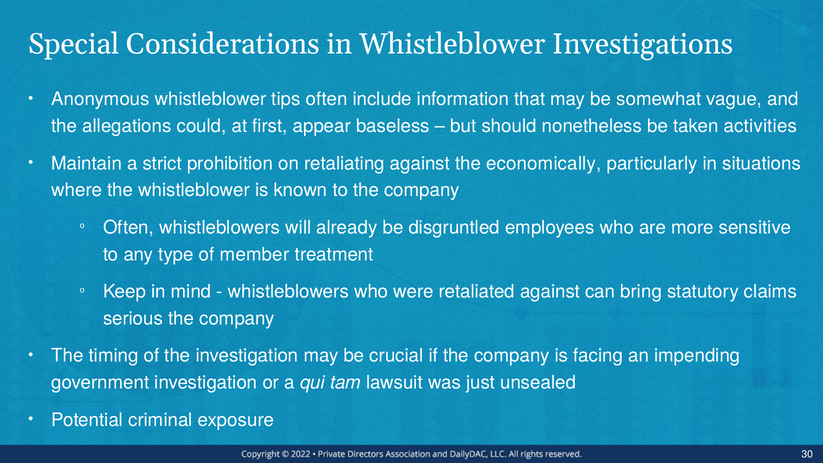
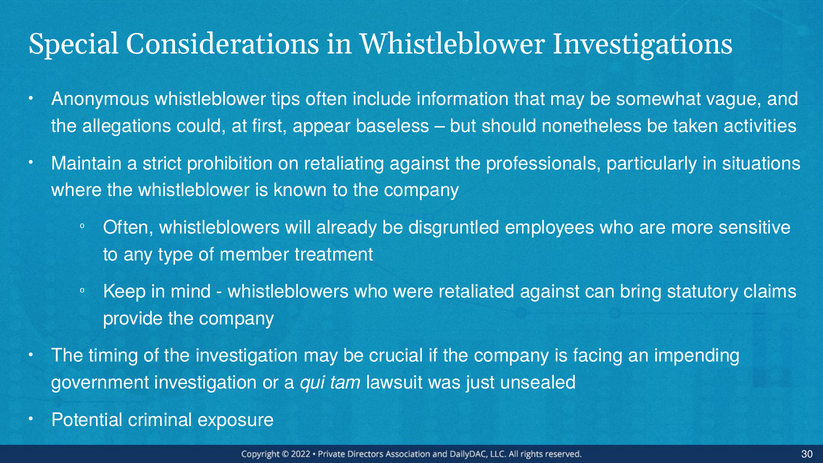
economically: economically -> professionals
serious: serious -> provide
